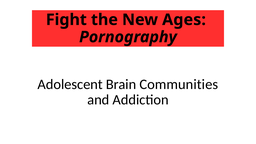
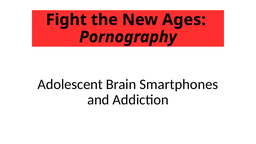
Communities: Communities -> Smartphones
